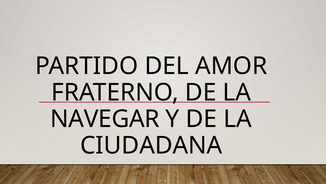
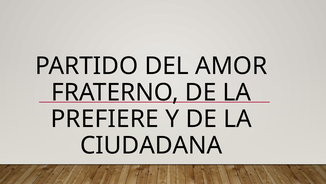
NAVEGAR: NAVEGAR -> PREFIERE
